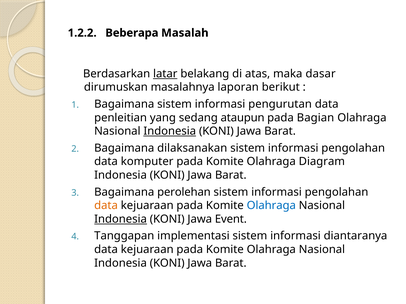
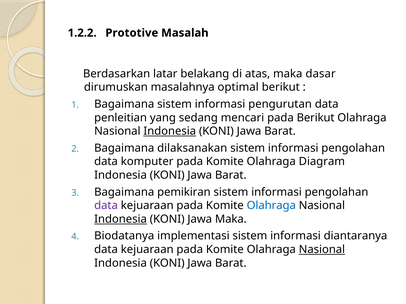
Beberapa: Beberapa -> Prototive
latar underline: present -> none
laporan: laporan -> optimal
ataupun: ataupun -> mencari
pada Bagian: Bagian -> Berikut
perolehan: perolehan -> pemikiran
data at (106, 206) colour: orange -> purple
Jawa Event: Event -> Maka
Tanggapan: Tanggapan -> Biodatanya
Nasional at (322, 250) underline: none -> present
